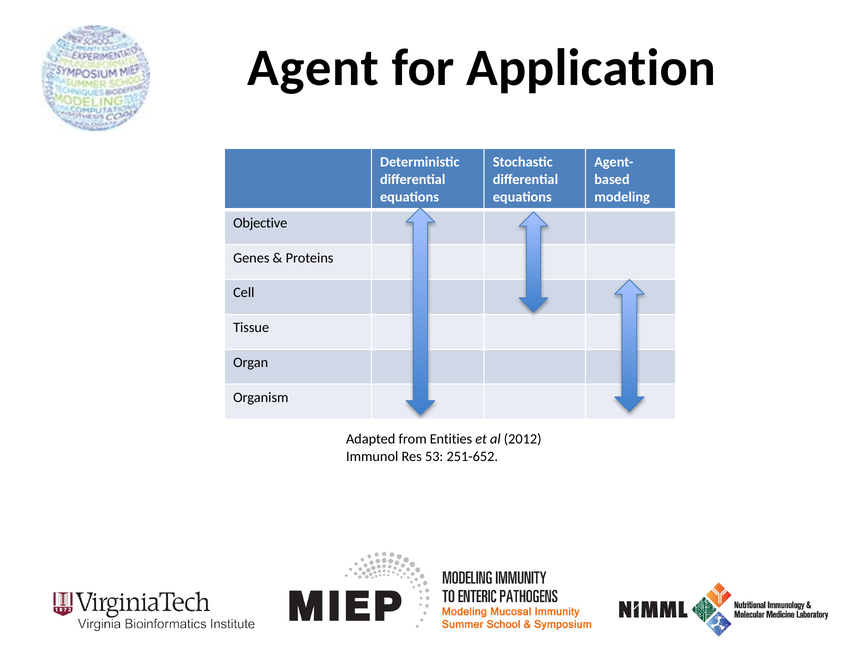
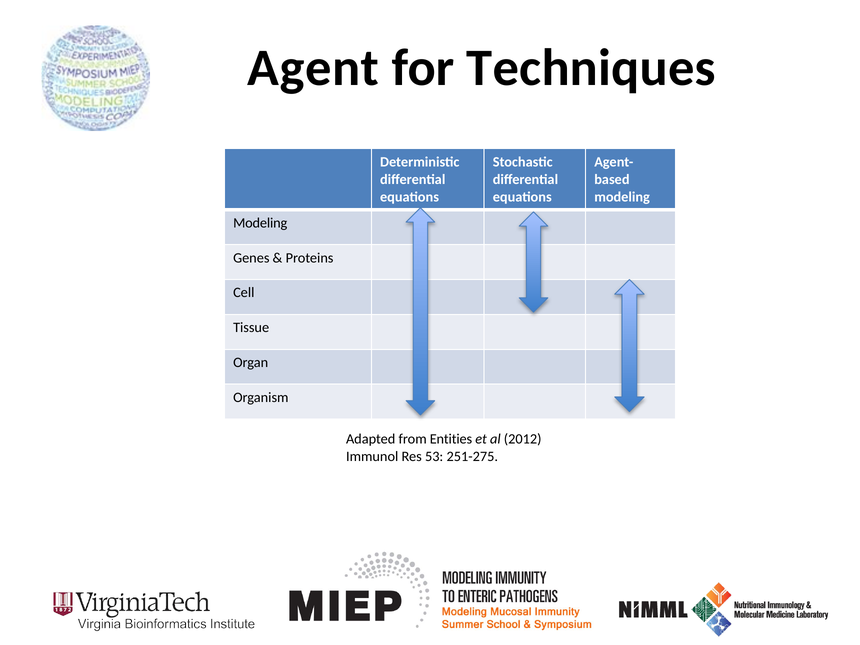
Application: Application -> Techniques
Objective at (260, 223): Objective -> Modeling
251-652: 251-652 -> 251-275
